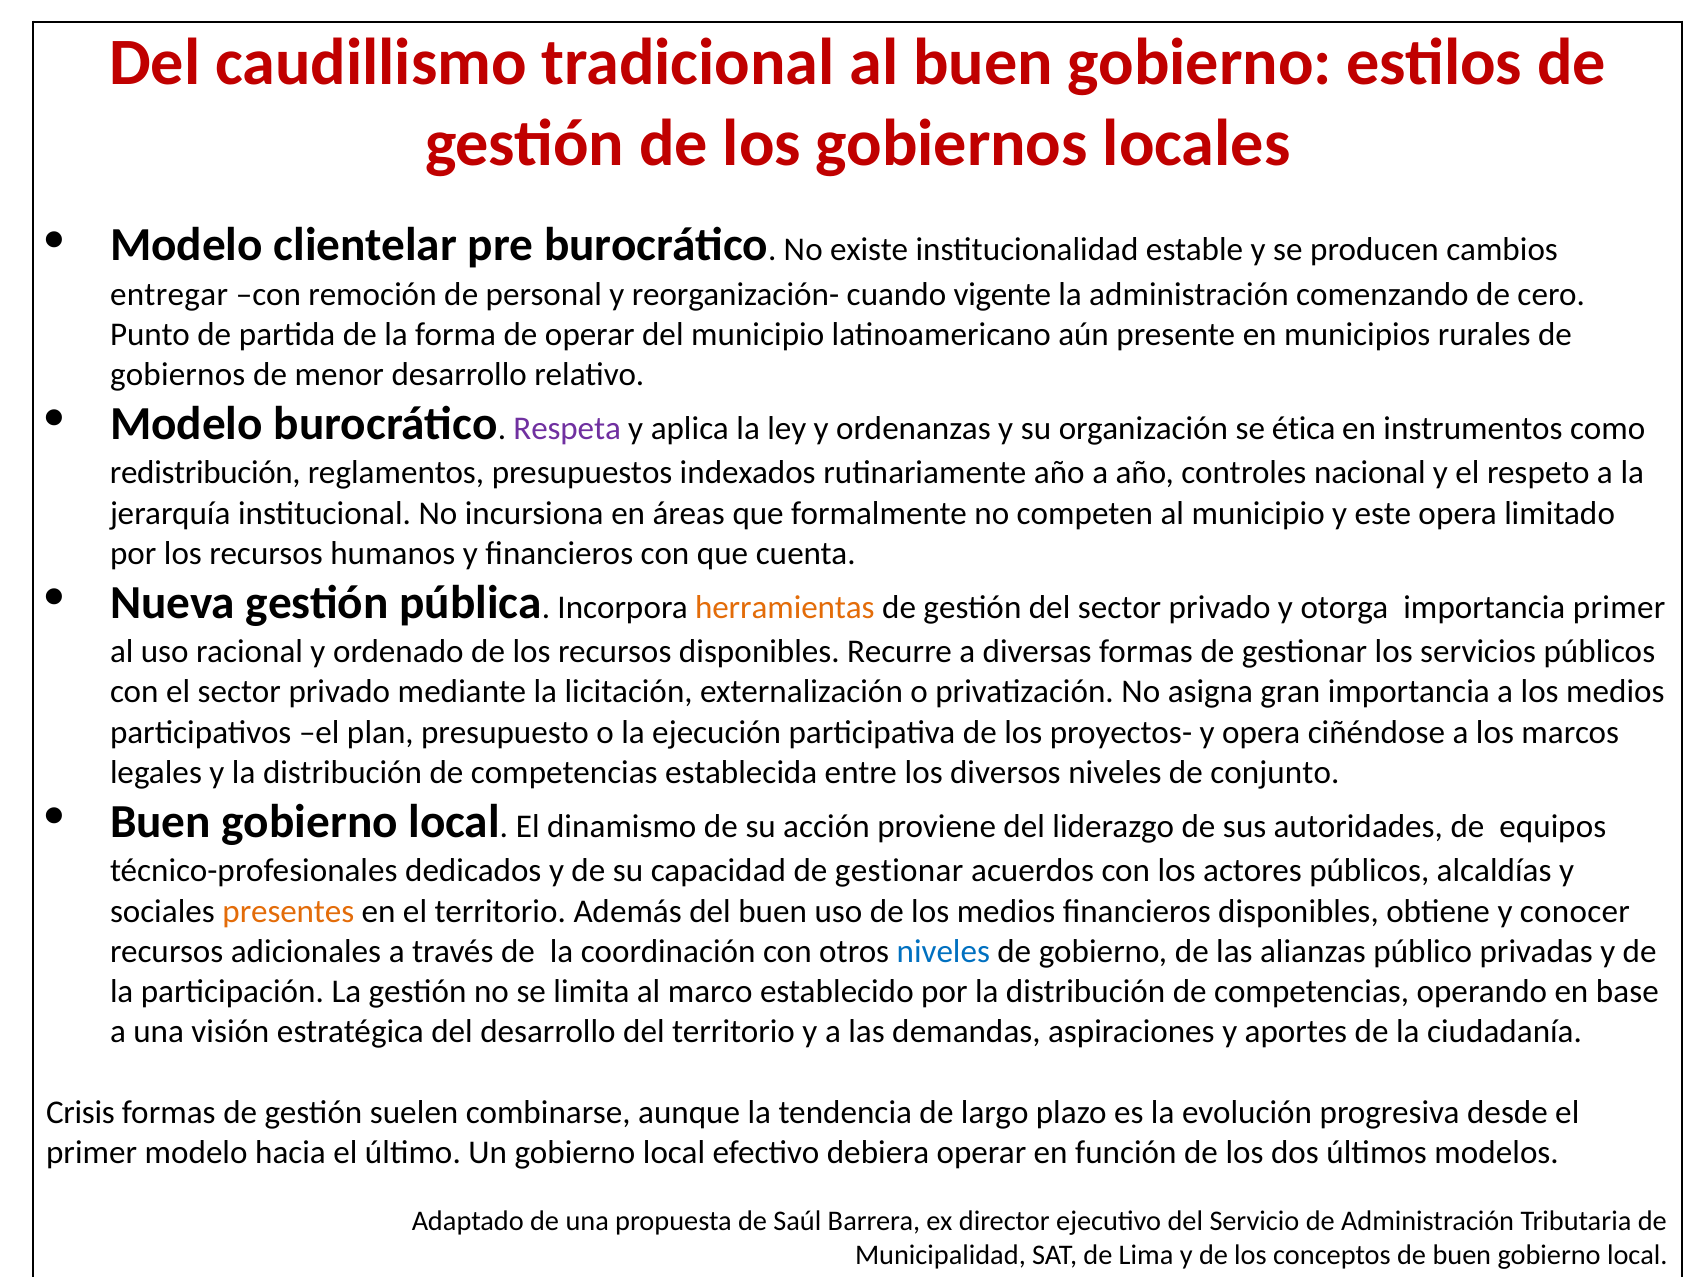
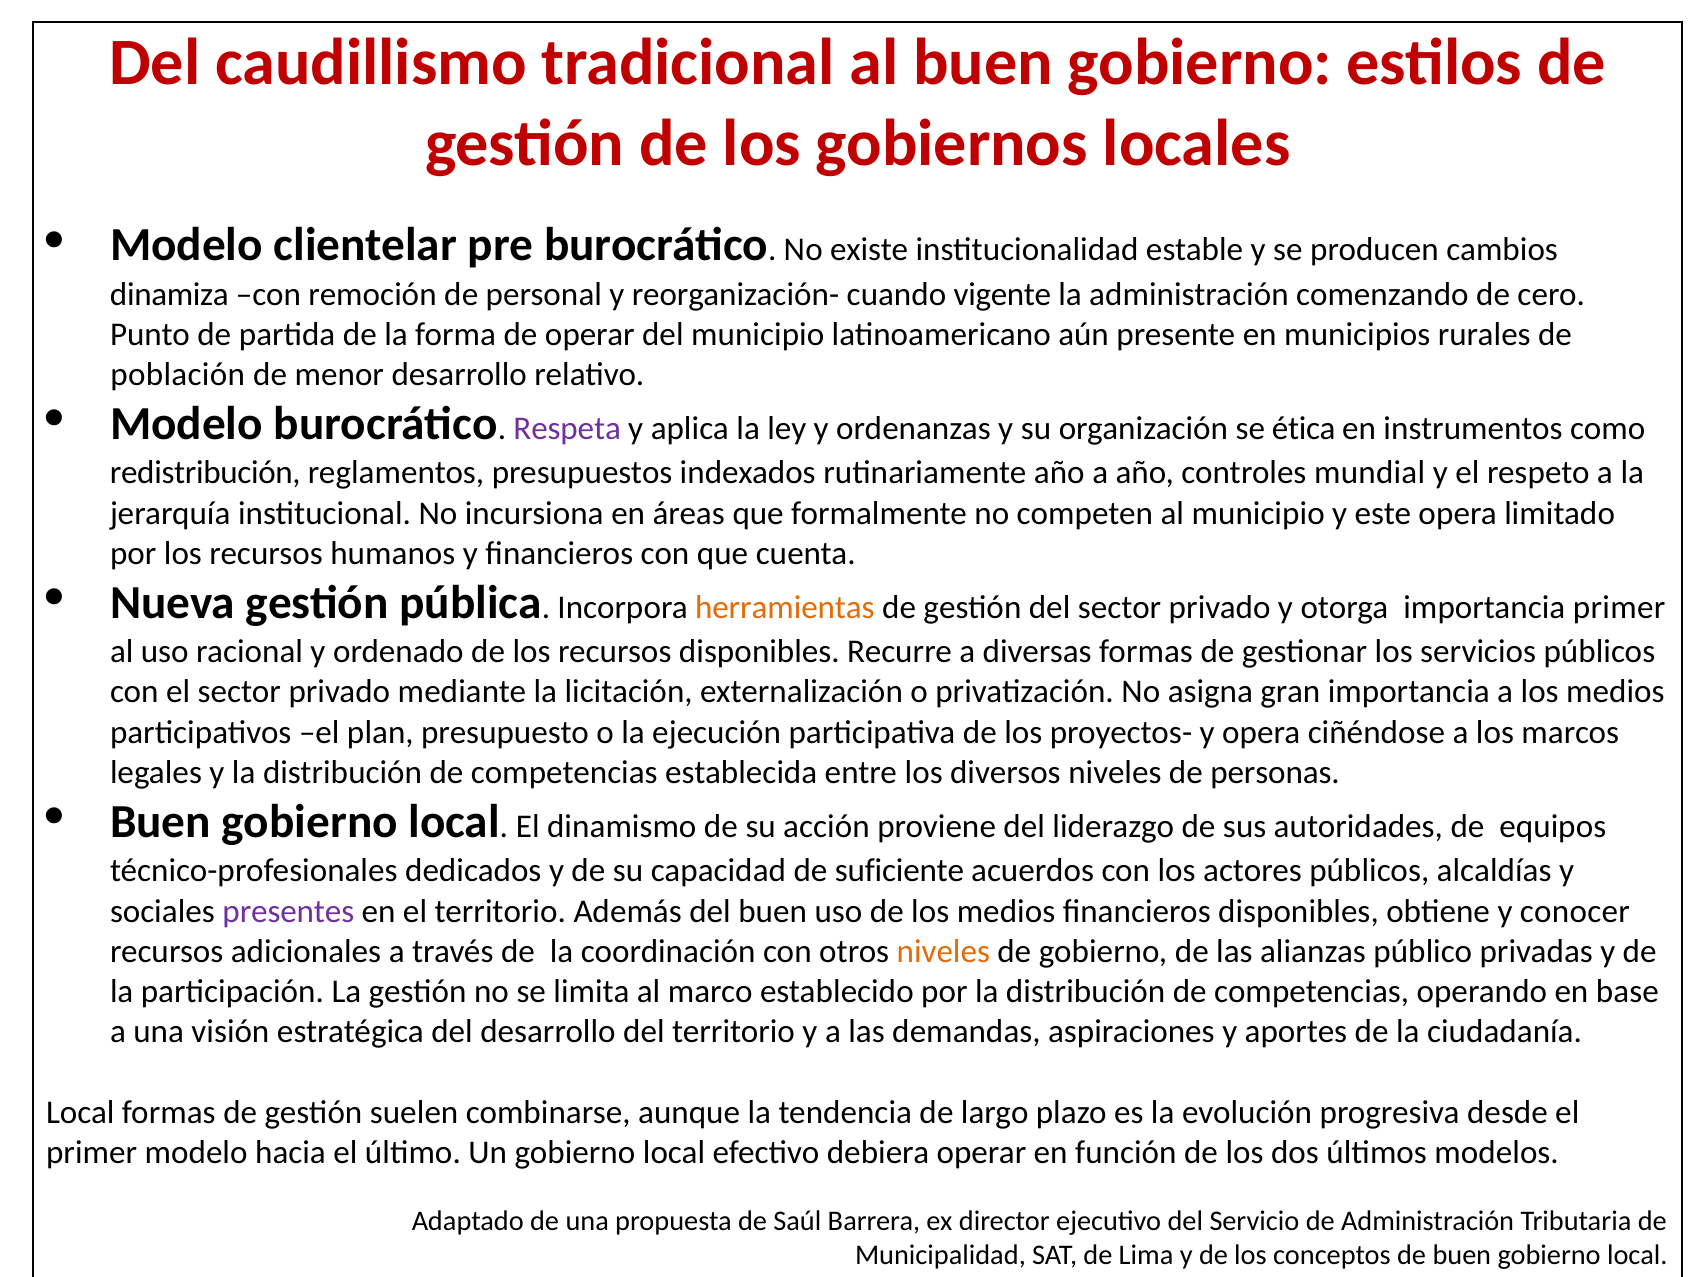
entregar: entregar -> dinamiza
gobiernos at (178, 375): gobiernos -> población
nacional: nacional -> mundial
conjunto: conjunto -> personas
capacidad de gestionar: gestionar -> suficiente
presentes colour: orange -> purple
niveles at (943, 951) colour: blue -> orange
Crisis at (80, 1112): Crisis -> Local
